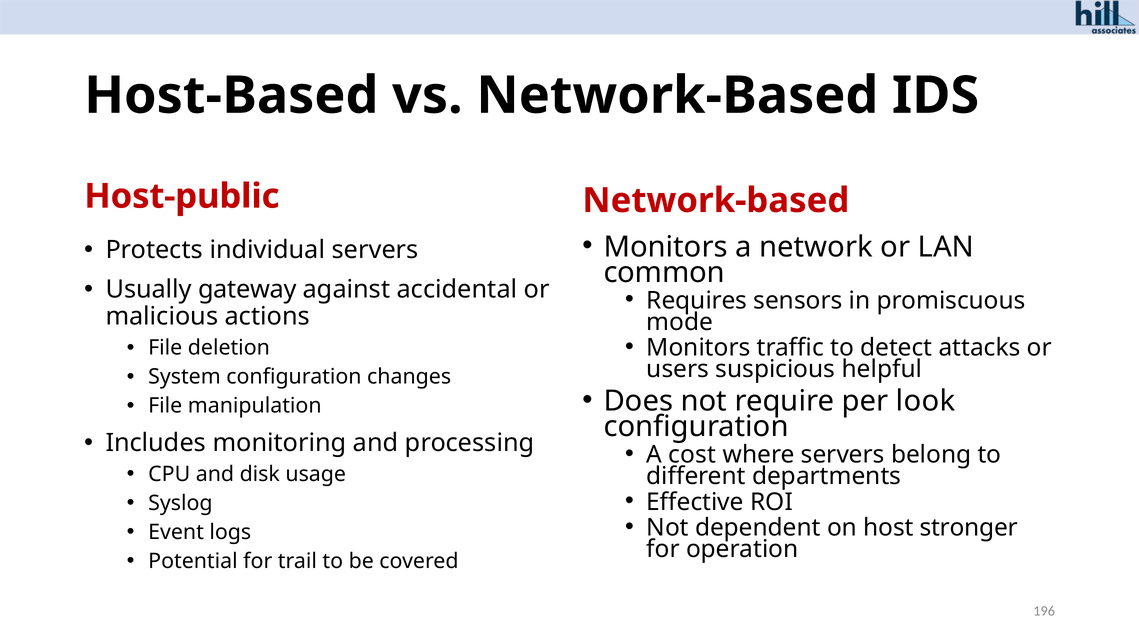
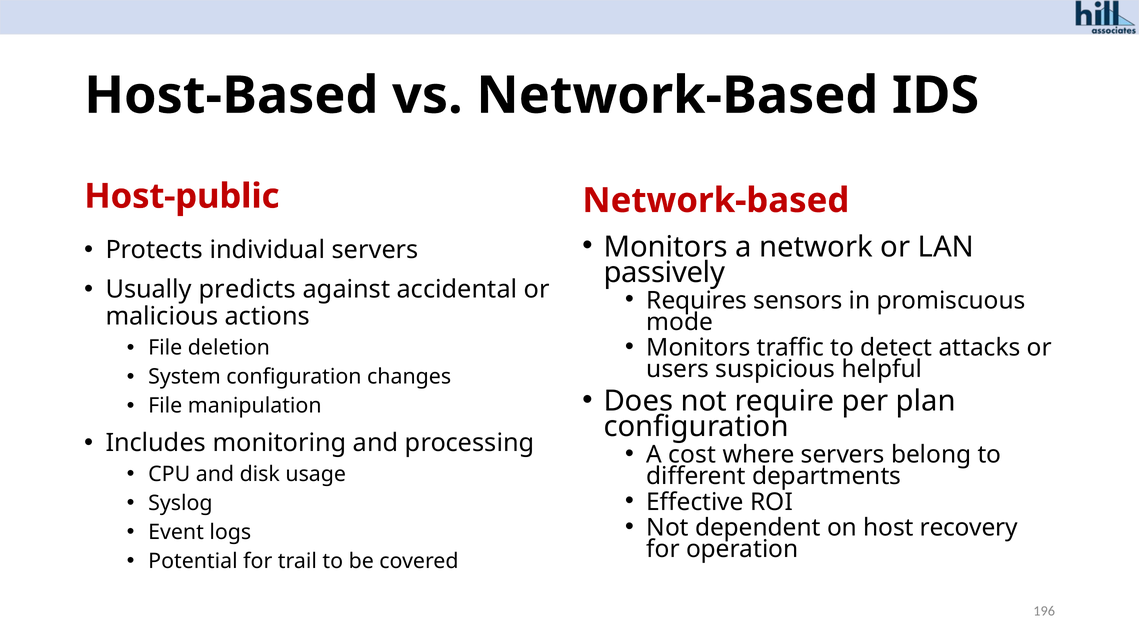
common: common -> passively
gateway: gateway -> predicts
look: look -> plan
stronger: stronger -> recovery
